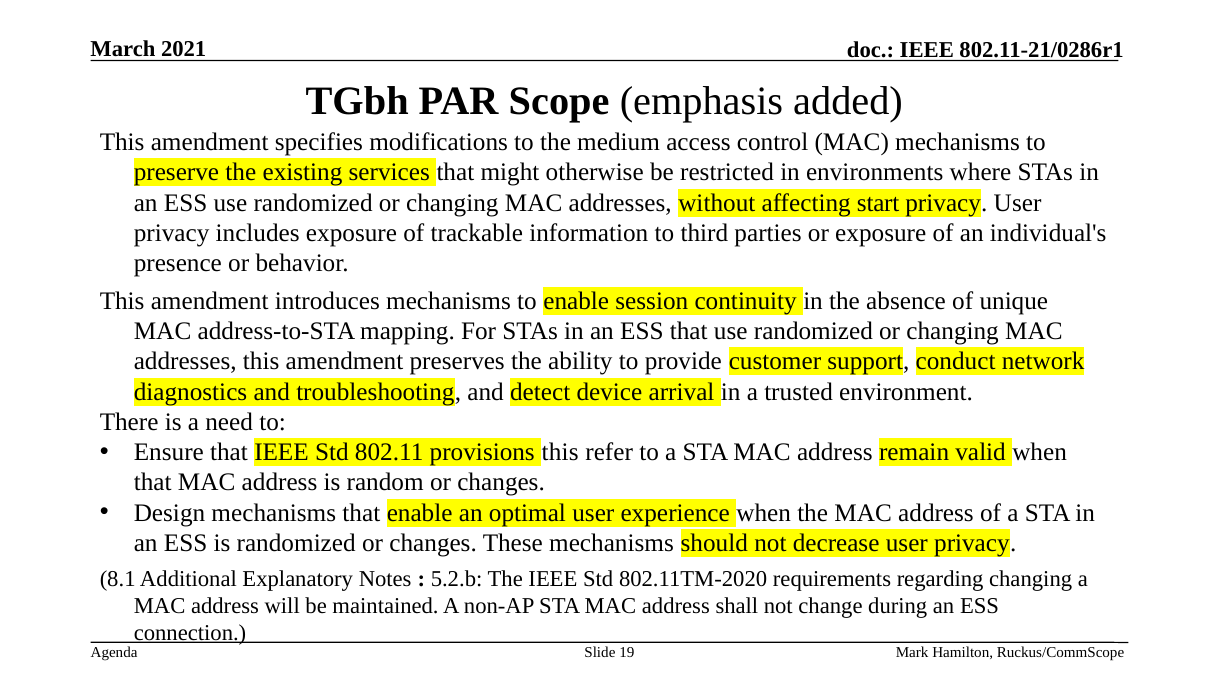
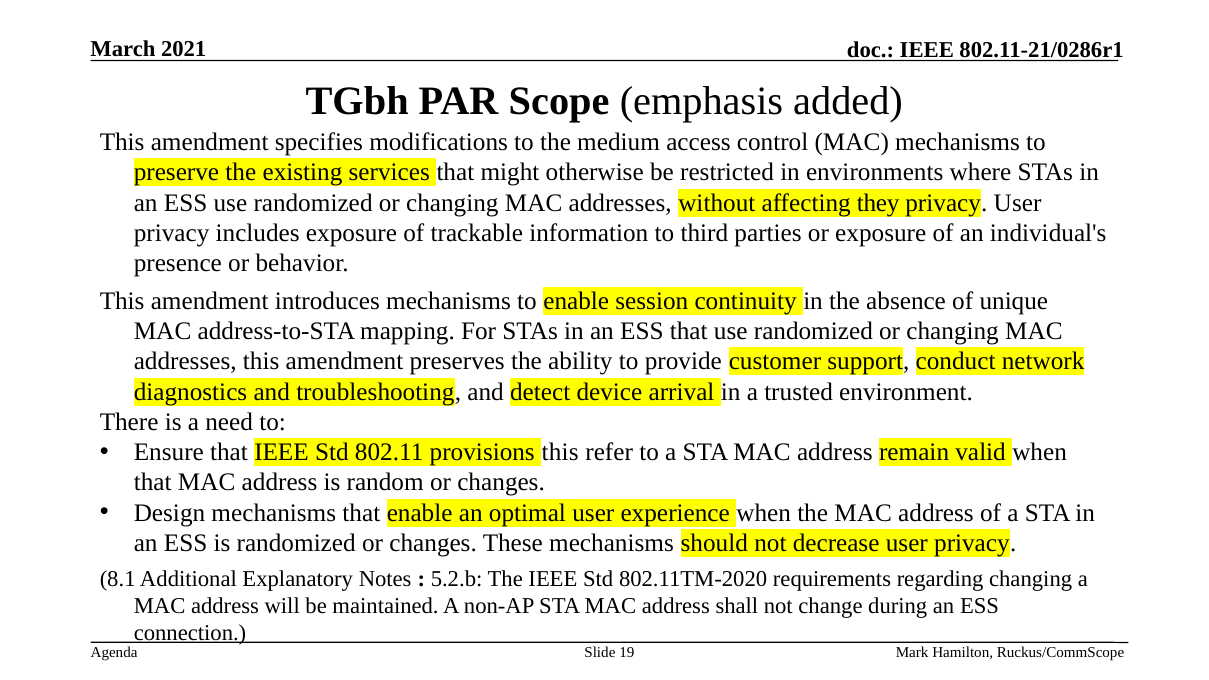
start: start -> they
